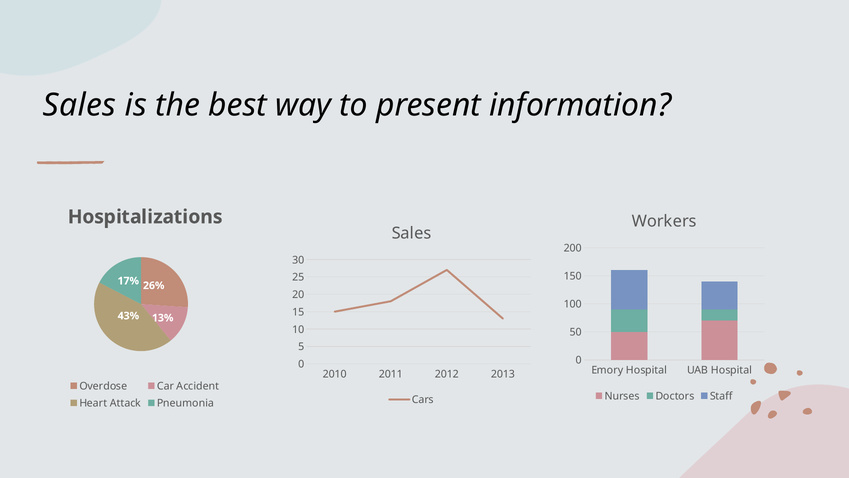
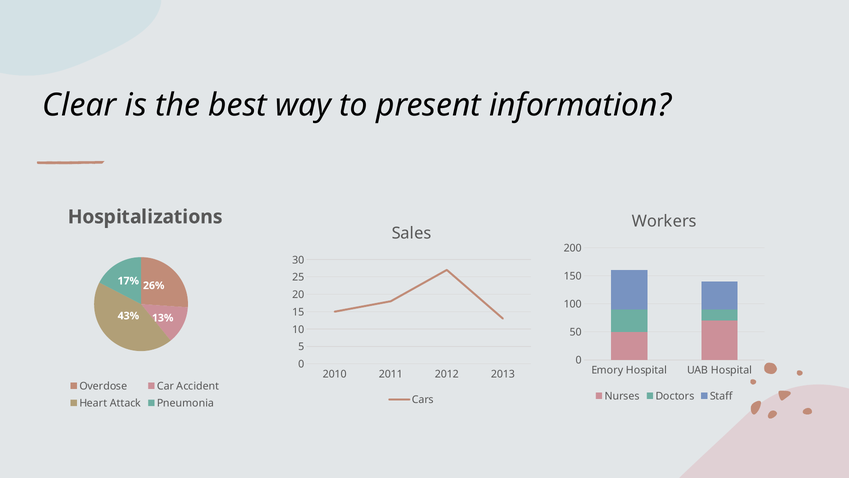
Sales at (79, 105): Sales -> Clear
